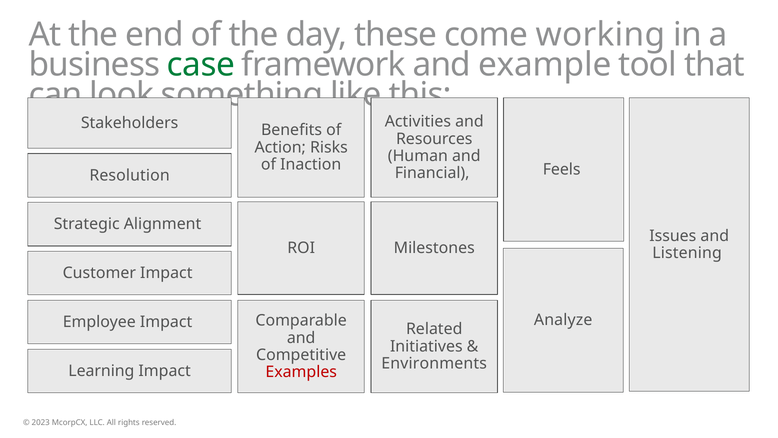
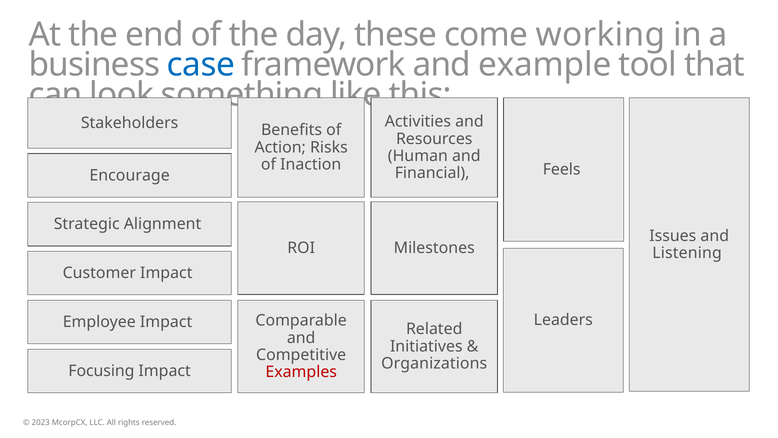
case colour: green -> blue
Resolution: Resolution -> Encourage
Analyze: Analyze -> Leaders
Environments: Environments -> Organizations
Learning: Learning -> Focusing
